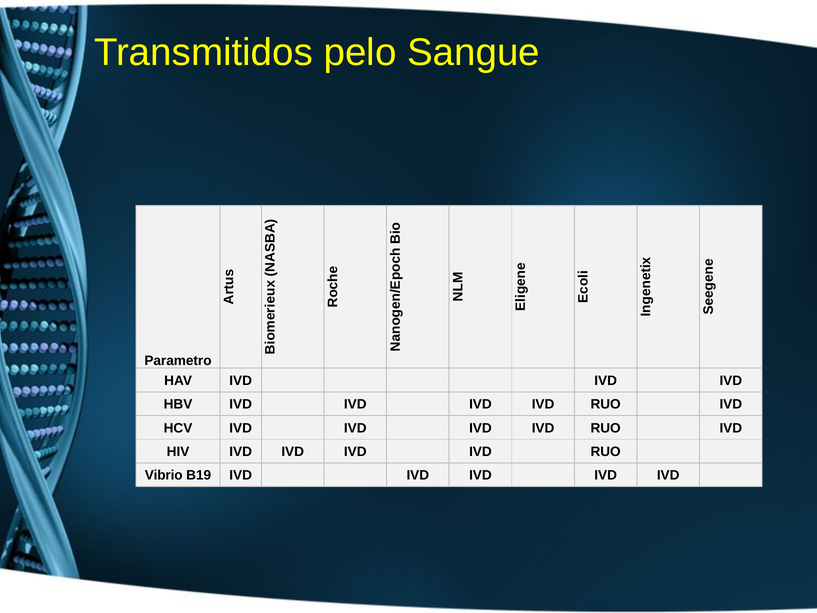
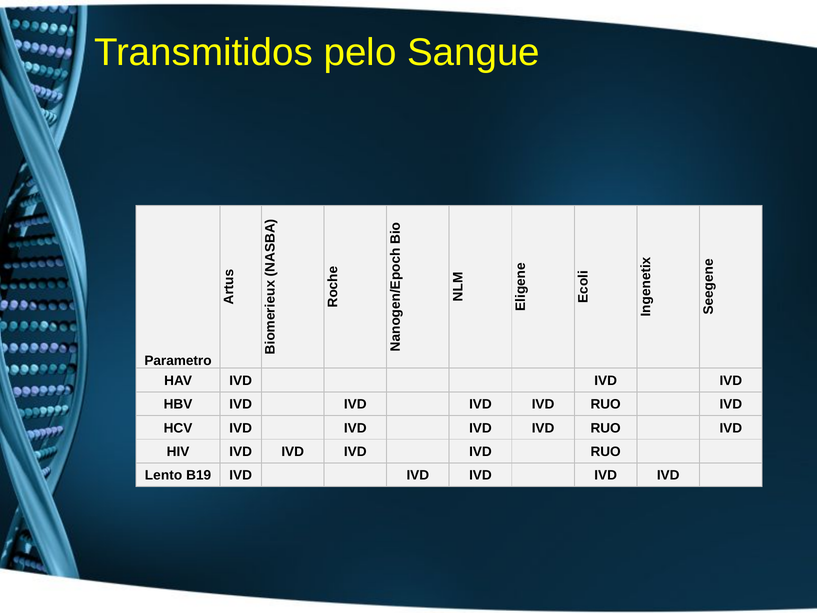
Vibrio: Vibrio -> Lento
